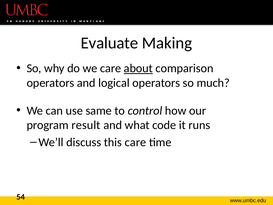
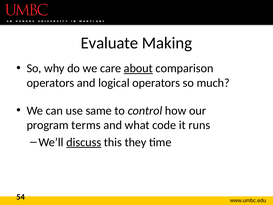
result: result -> terms
discuss underline: none -> present
this care: care -> they
